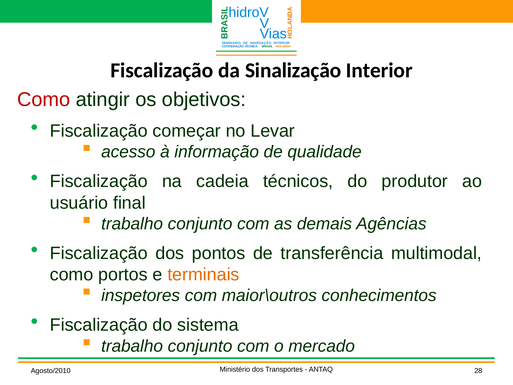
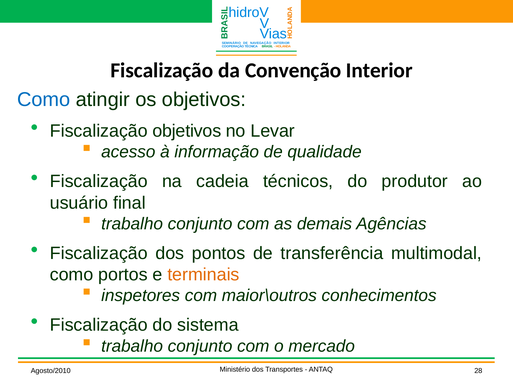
Sinalização: Sinalização -> Convenção
Como at (44, 99) colour: red -> blue
Fiscalização começar: começar -> objetivos
